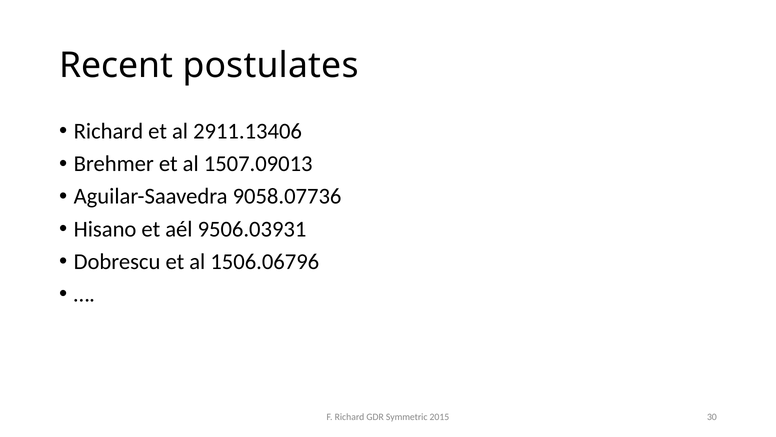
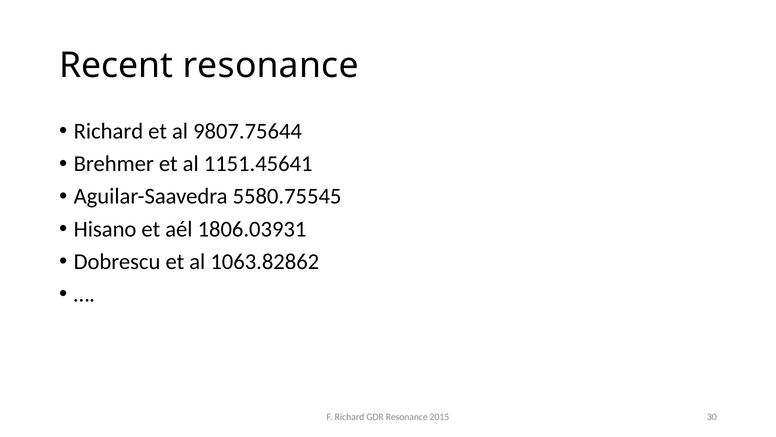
Recent postulates: postulates -> resonance
2911.13406: 2911.13406 -> 9807.75644
1507.09013: 1507.09013 -> 1151.45641
9058.07736: 9058.07736 -> 5580.75545
9506.03931: 9506.03931 -> 1806.03931
1506.06796: 1506.06796 -> 1063.82862
GDR Symmetric: Symmetric -> Resonance
